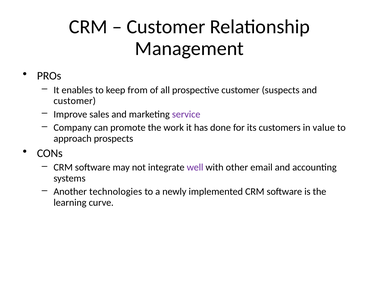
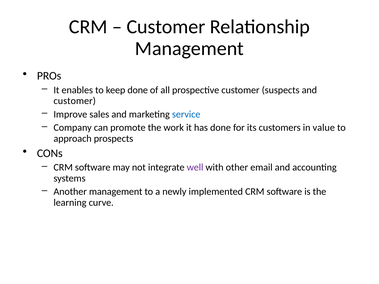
keep from: from -> done
service colour: purple -> blue
Another technologies: technologies -> management
